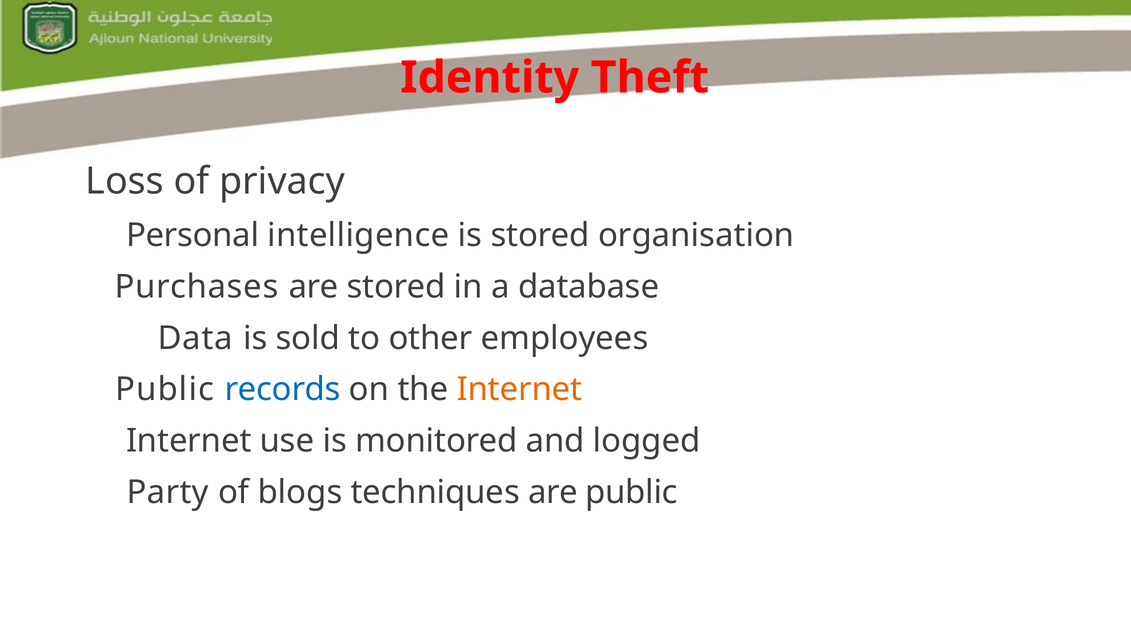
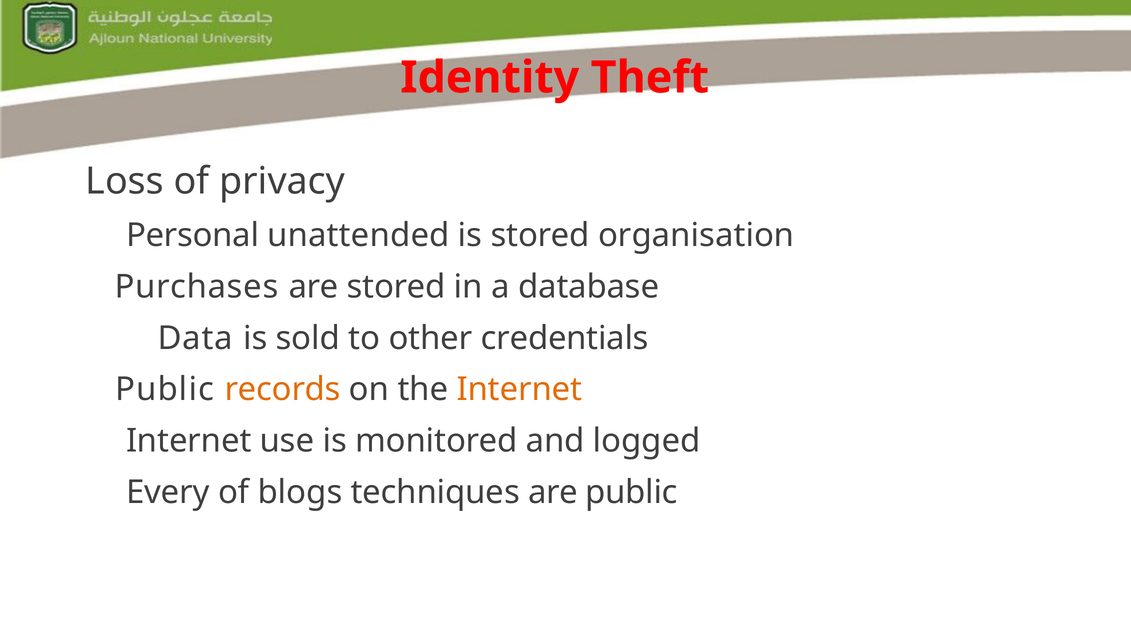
intelligence: intelligence -> unattended
employees: employees -> credentials
records colour: blue -> orange
Party: Party -> Every
